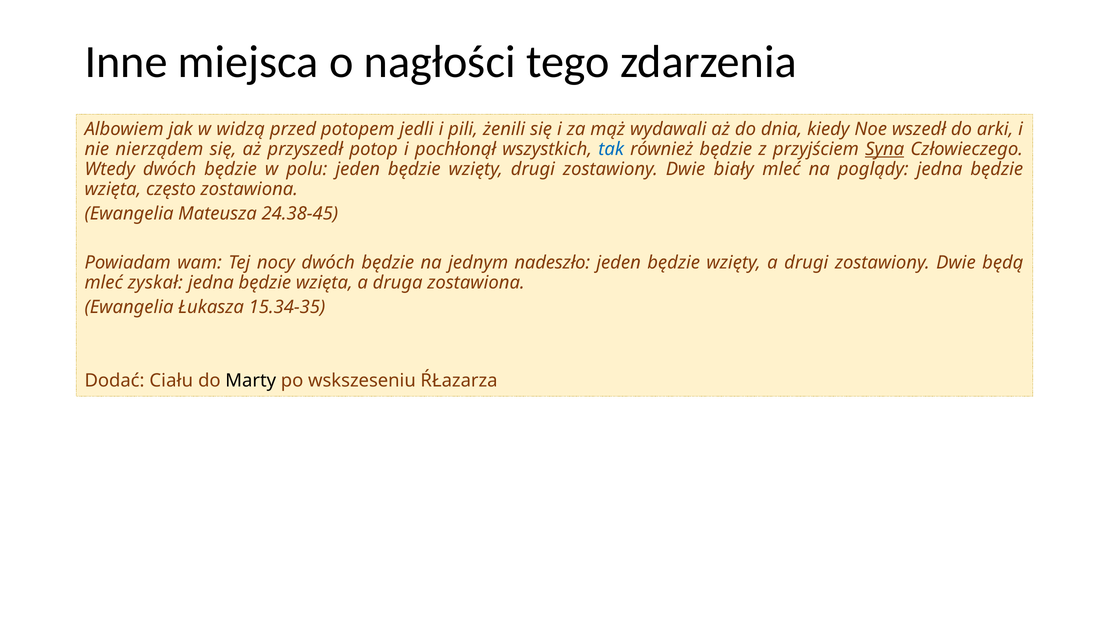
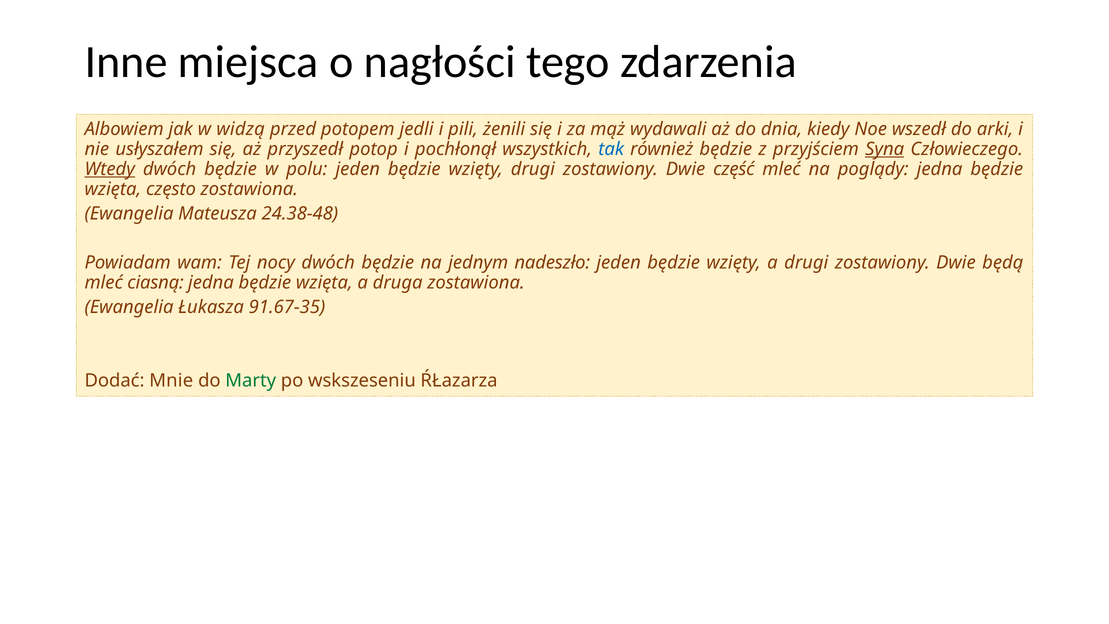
nierządem: nierządem -> usłyszałem
Wtedy underline: none -> present
biały: biały -> część
24.38-45: 24.38-45 -> 24.38-48
zyskał: zyskał -> ciasną
15.34-35: 15.34-35 -> 91.67-35
Ciału: Ciału -> Mnie
Marty colour: black -> green
